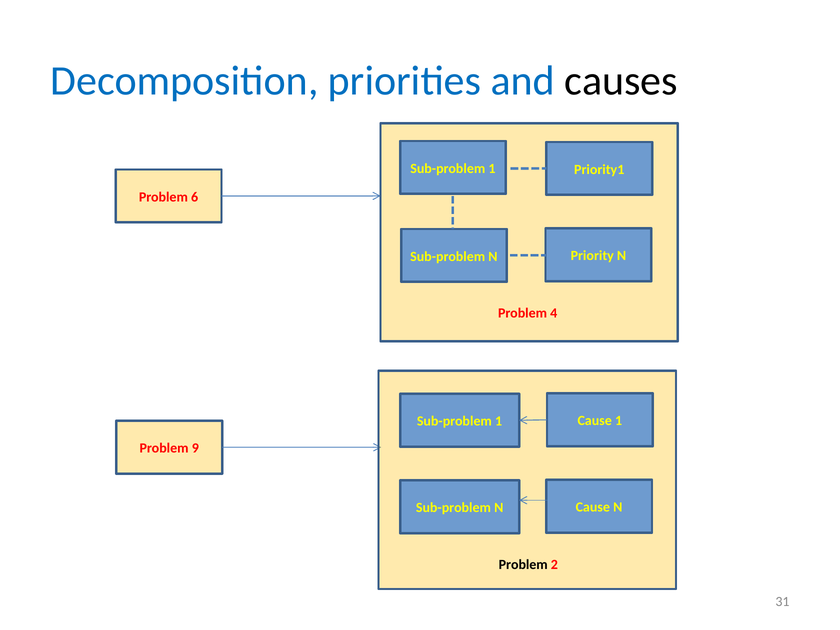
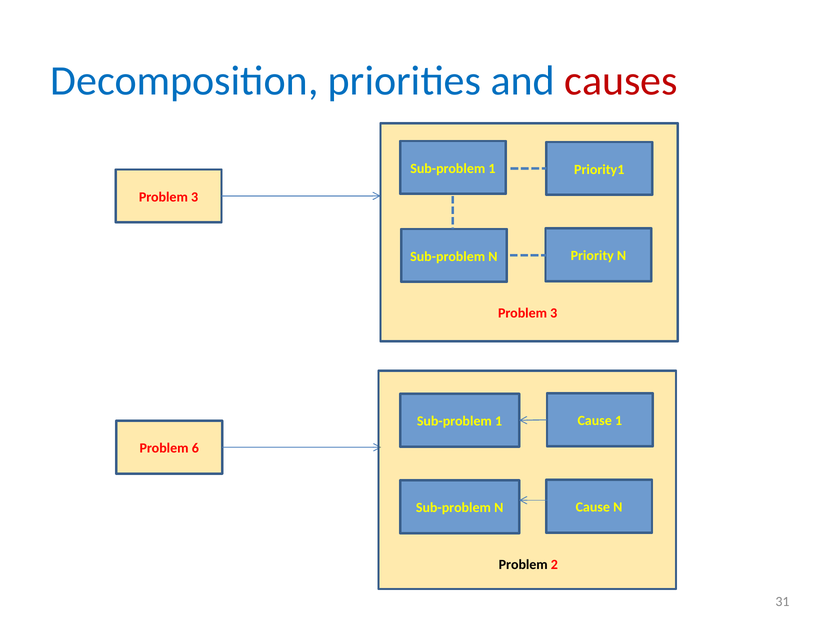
causes colour: black -> red
6 at (195, 197): 6 -> 3
4 at (554, 313): 4 -> 3
9: 9 -> 6
